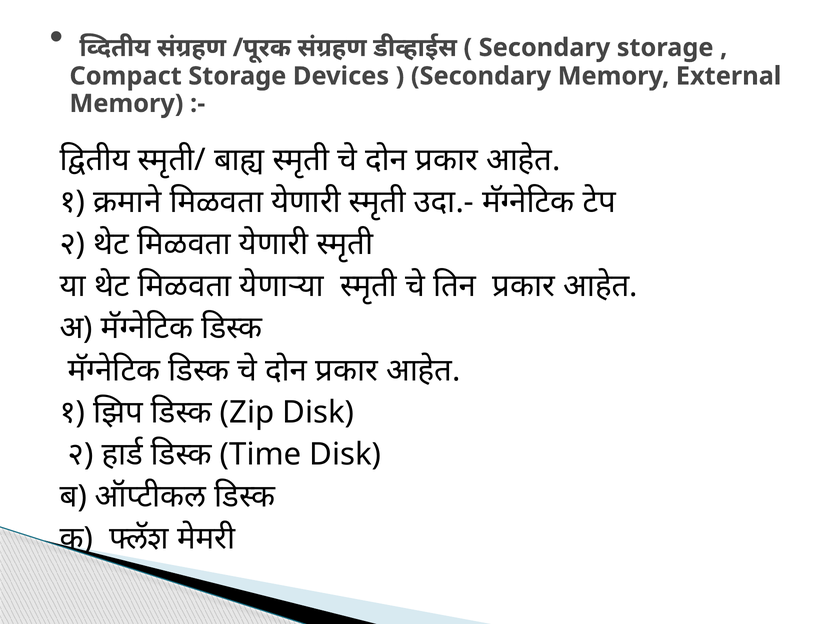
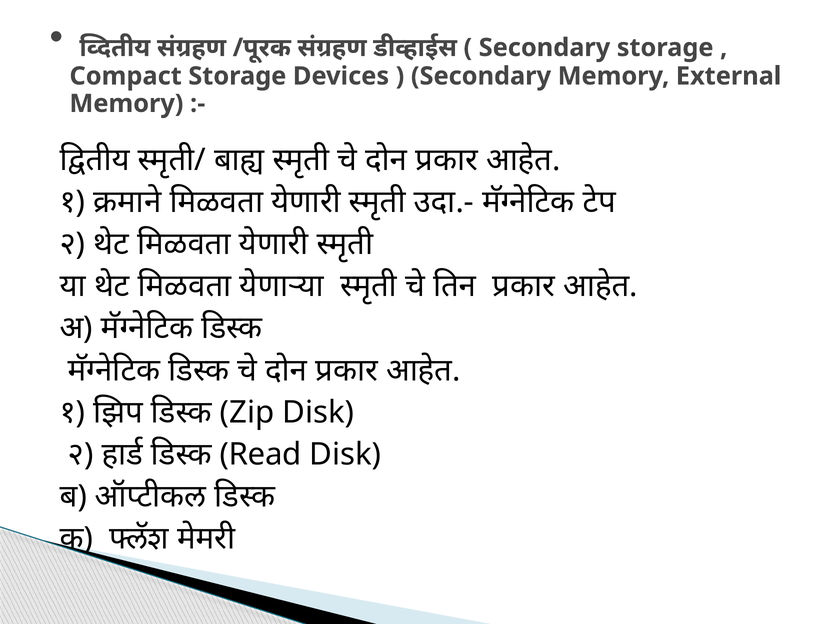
Time: Time -> Read
